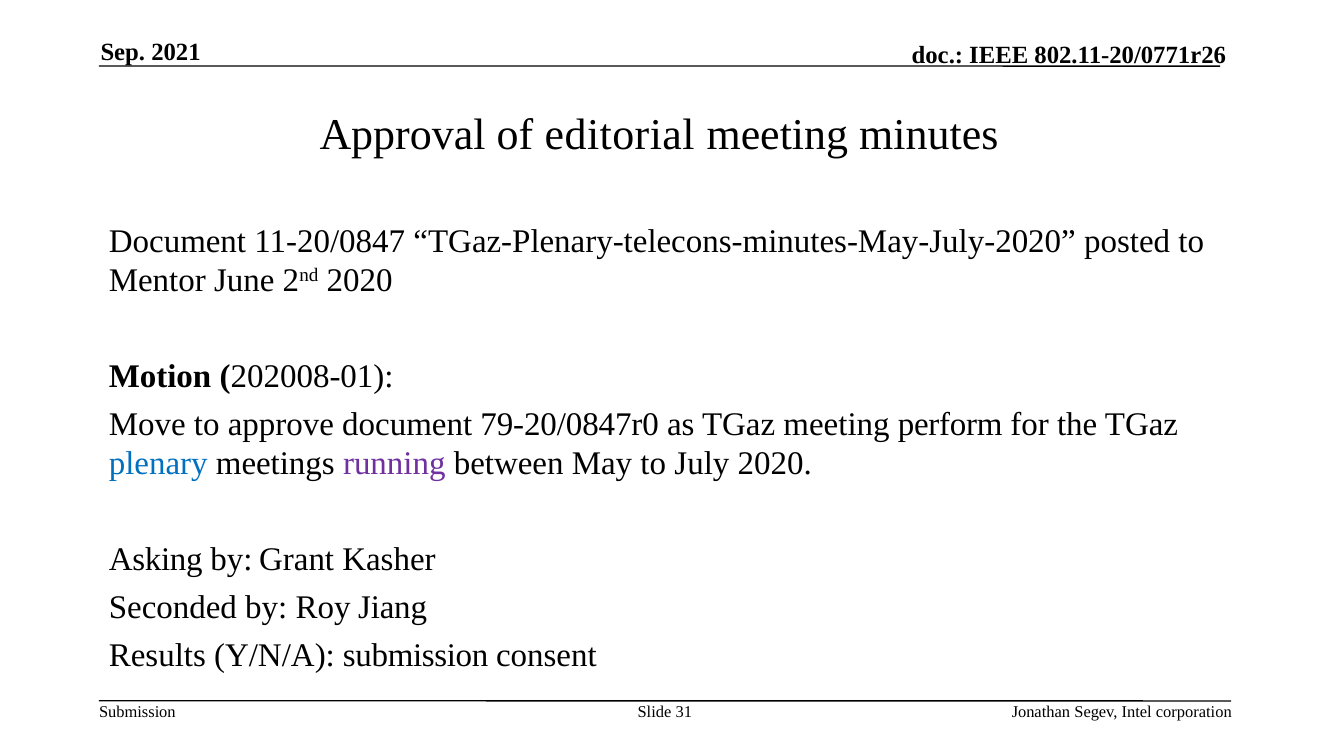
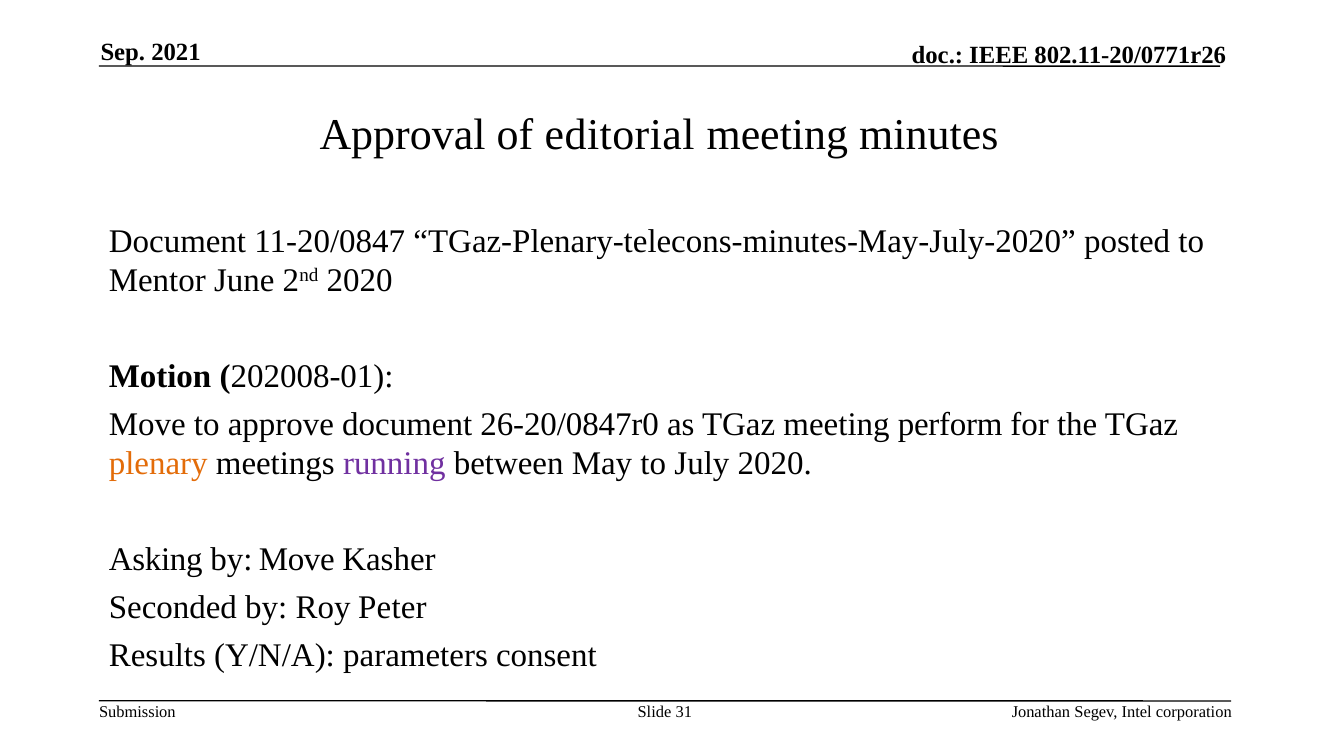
79-20/0847r0: 79-20/0847r0 -> 26-20/0847r0
plenary colour: blue -> orange
by Grant: Grant -> Move
Jiang: Jiang -> Peter
Y/N/A submission: submission -> parameters
